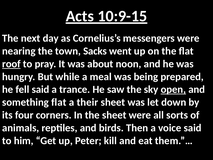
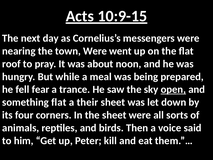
town Sacks: Sacks -> Were
roof underline: present -> none
fell said: said -> fear
